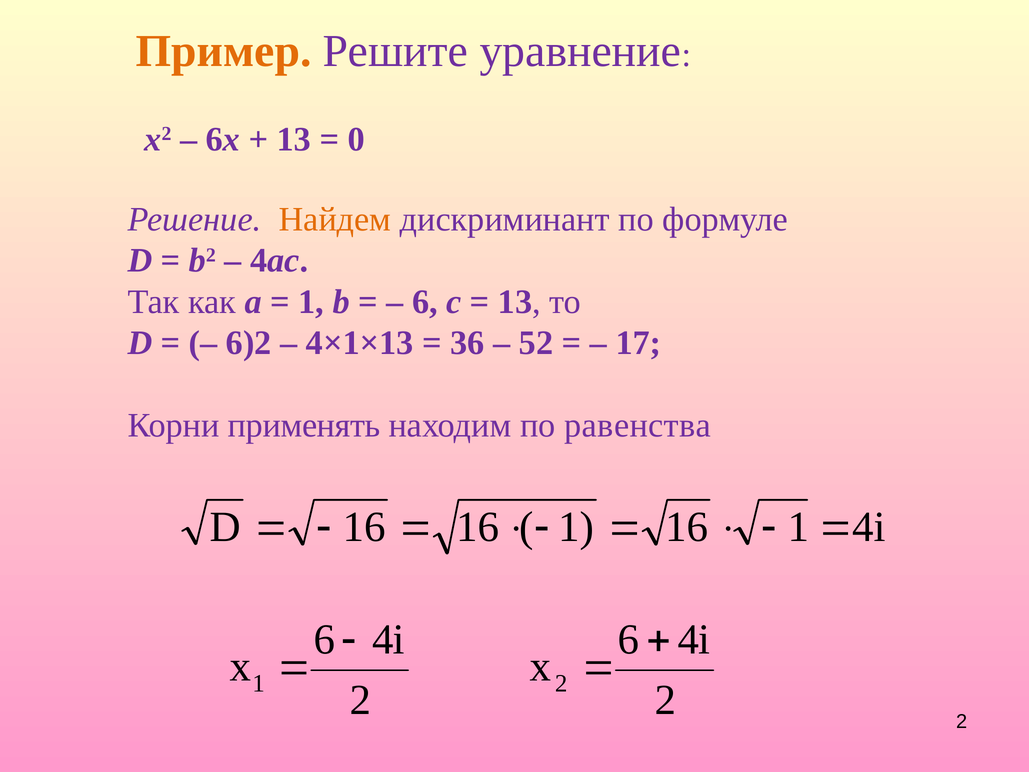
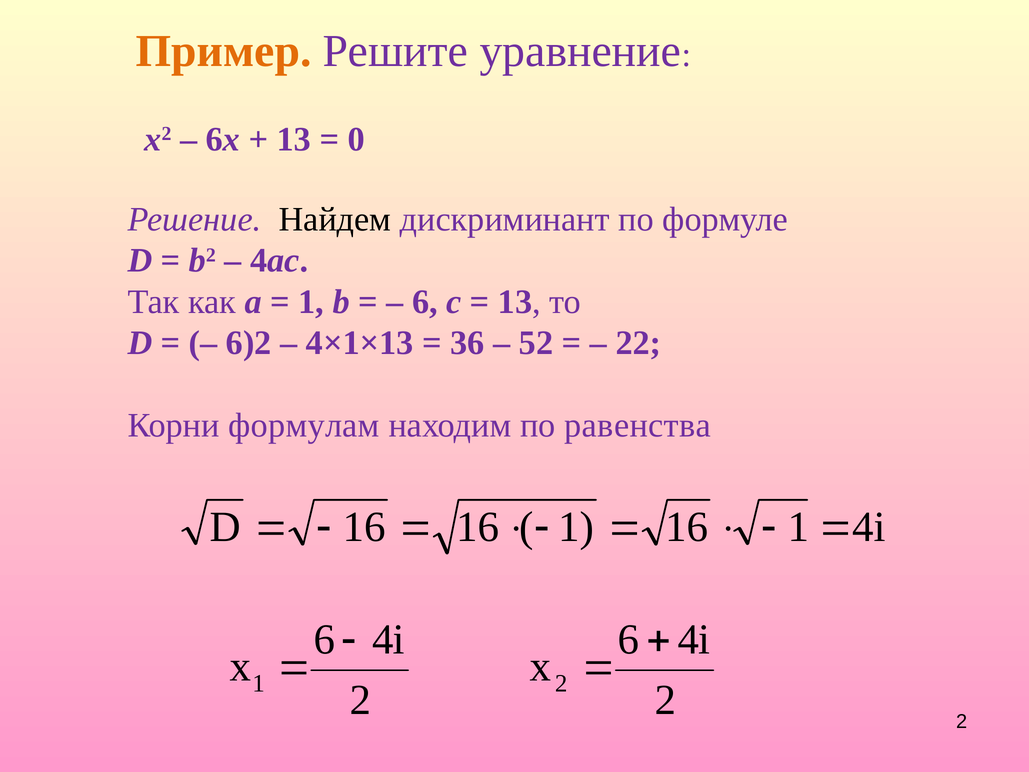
Найдем colour: orange -> black
17: 17 -> 22
применять: применять -> формулам
